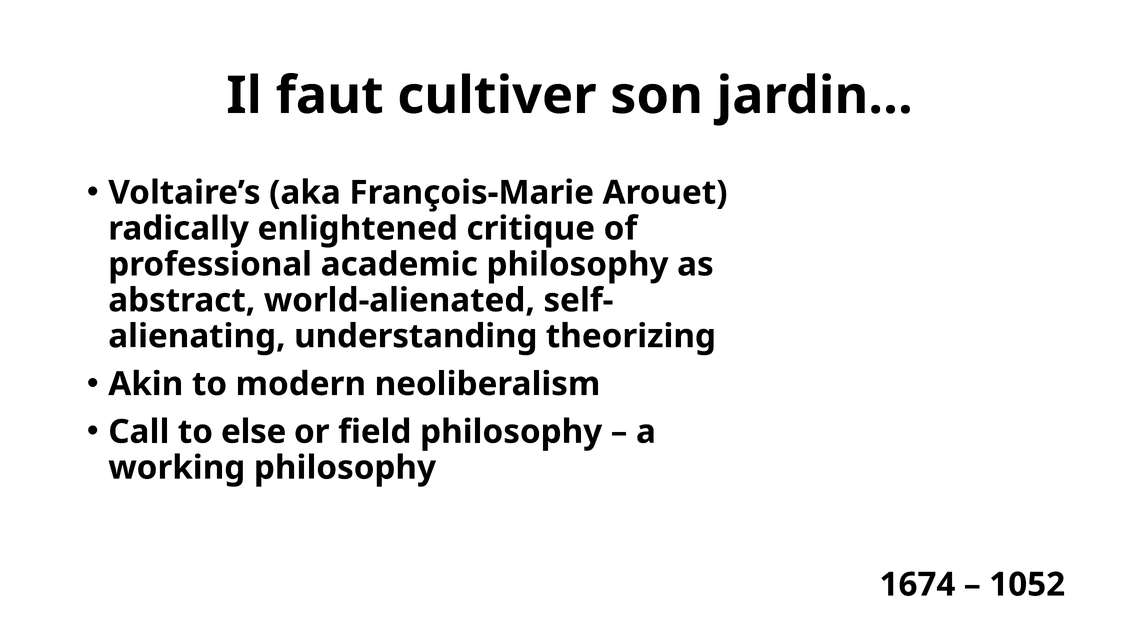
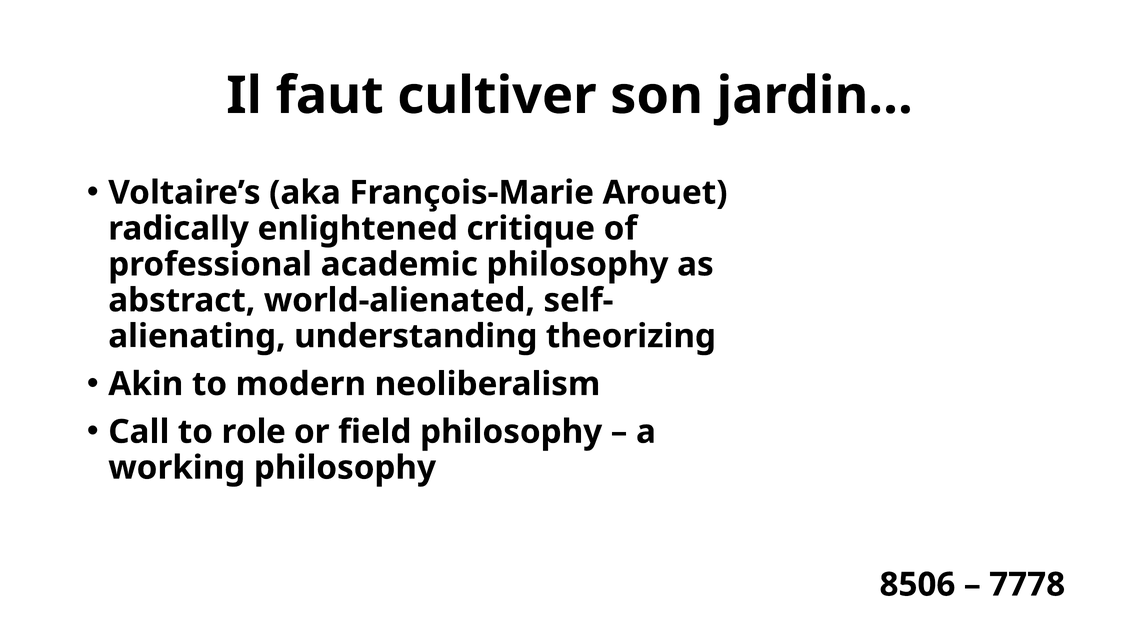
else: else -> role
1674: 1674 -> 8506
1052: 1052 -> 7778
